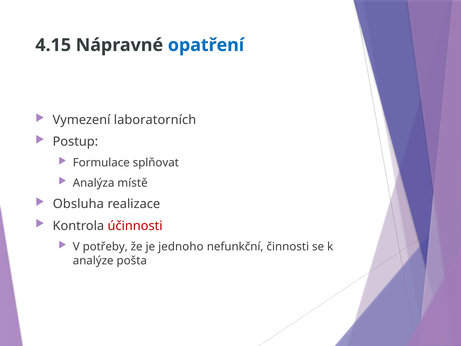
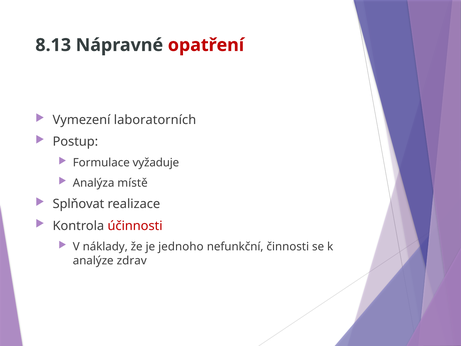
4.15: 4.15 -> 8.13
opatření colour: blue -> red
splňovat: splňovat -> vyžaduje
Obsluha: Obsluha -> Splňovat
potřeby: potřeby -> náklady
pošta: pošta -> zdrav
